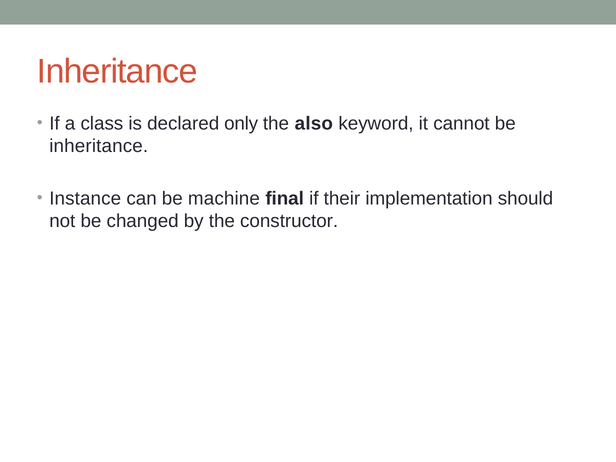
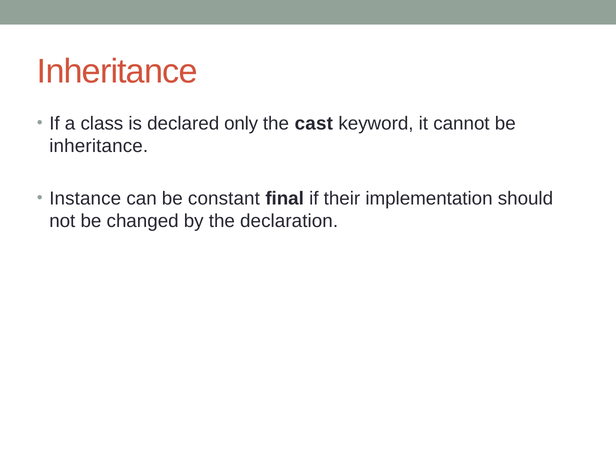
also: also -> cast
machine: machine -> constant
constructor: constructor -> declaration
